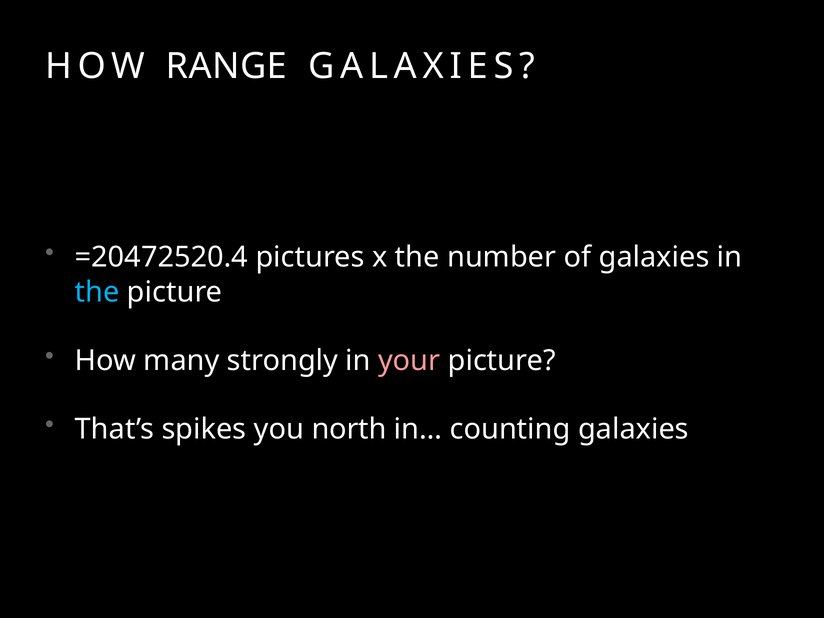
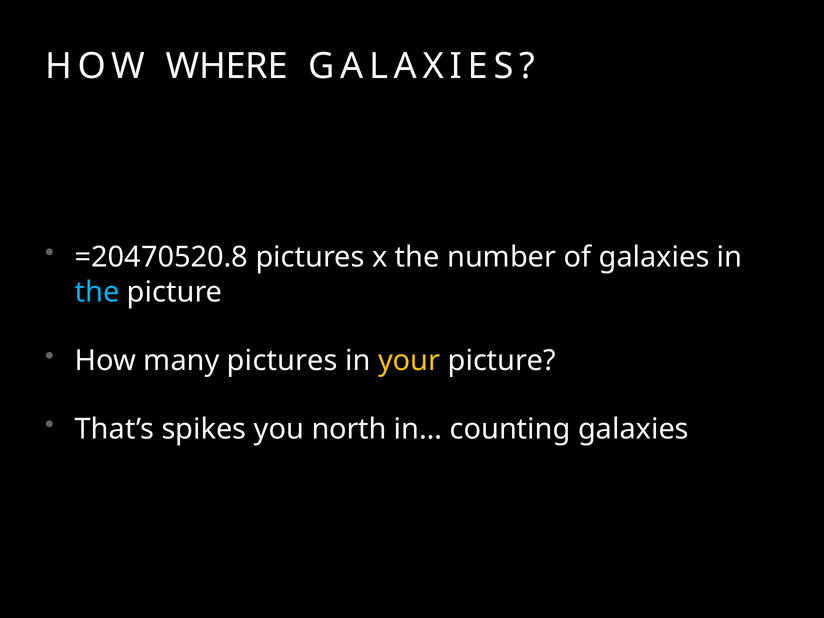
RANGE: RANGE -> WHERE
=20472520.4: =20472520.4 -> =20470520.8
many strongly: strongly -> pictures
your colour: pink -> yellow
